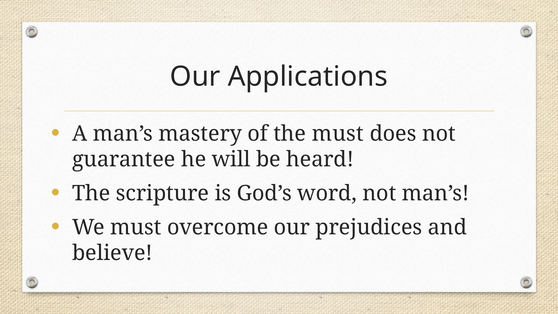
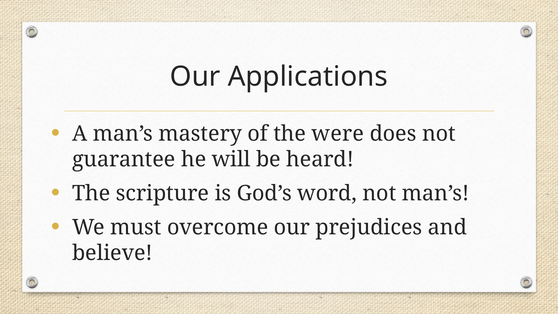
the must: must -> were
